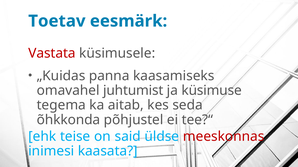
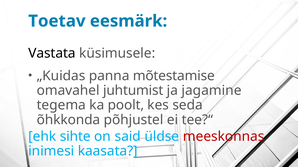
Vastata colour: red -> black
kaasamiseks: kaasamiseks -> mõtestamise
küsimuse: küsimuse -> jagamine
aitab: aitab -> poolt
teise: teise -> sihte
